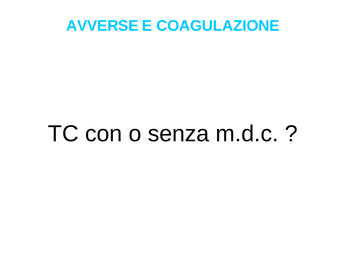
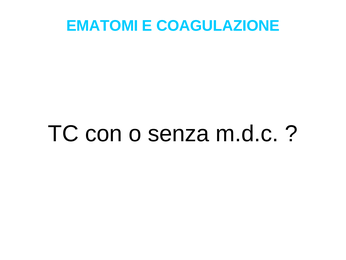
AVVERSE: AVVERSE -> EMATOMI
